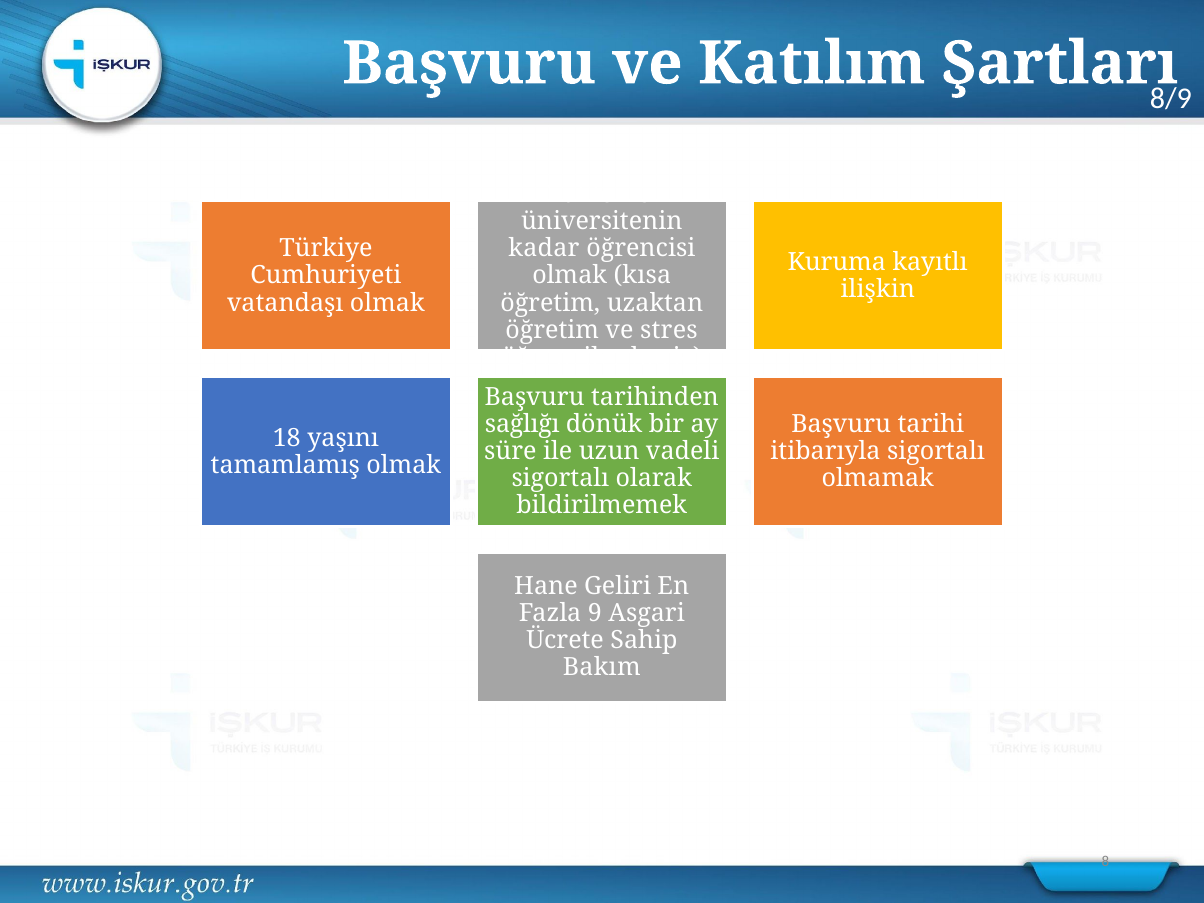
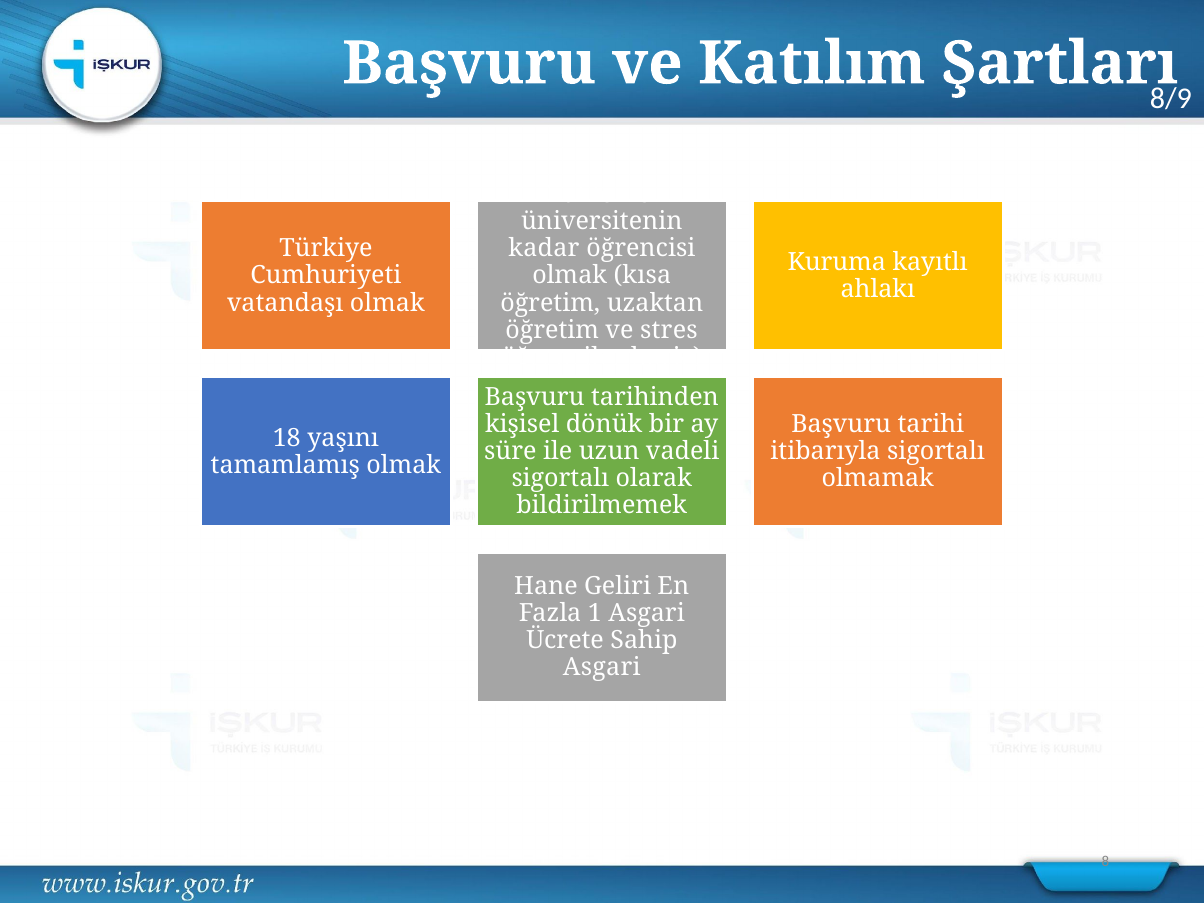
ilişkin: ilişkin -> ahlakı
sağlığı: sağlığı -> kişisel
9: 9 -> 1
Bakım at (602, 668): Bakım -> Asgari
